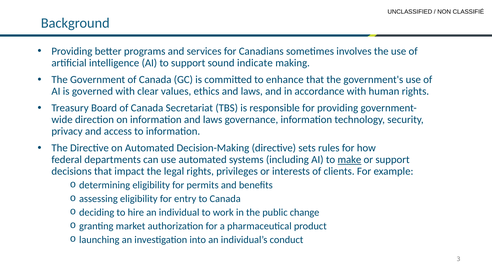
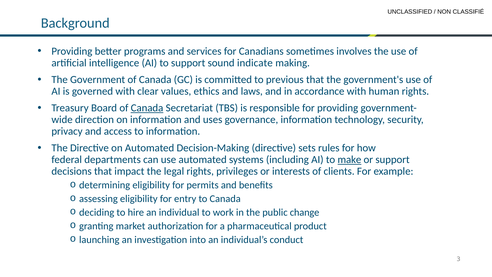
enhance: enhance -> previous
Canada at (147, 108) underline: none -> present
information and laws: laws -> uses
